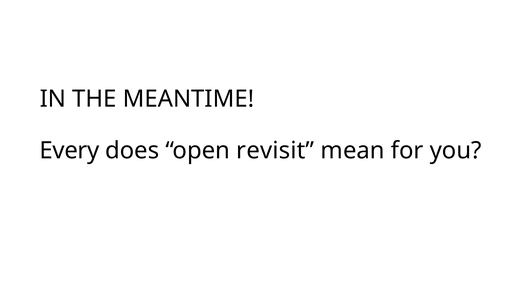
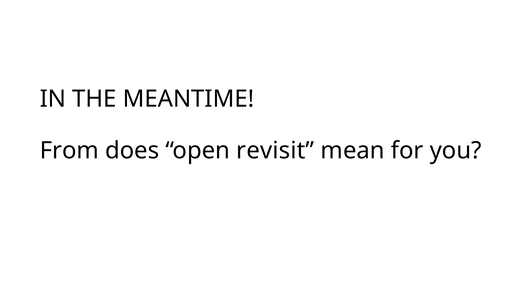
Every: Every -> From
